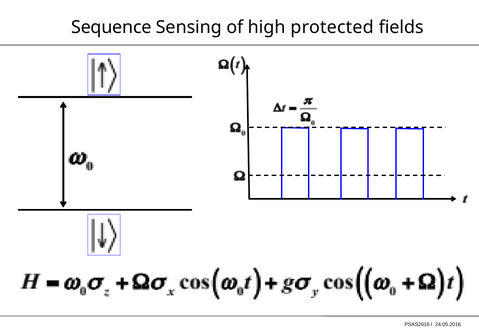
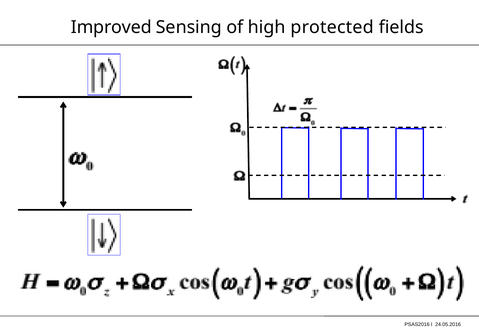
Sequence: Sequence -> Improved
